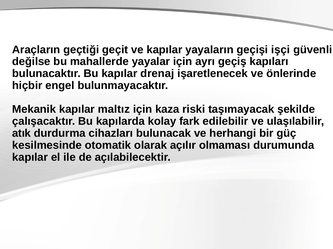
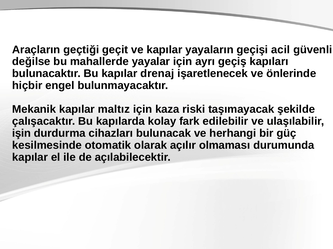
işçi: işçi -> acil
atık: atık -> işin
